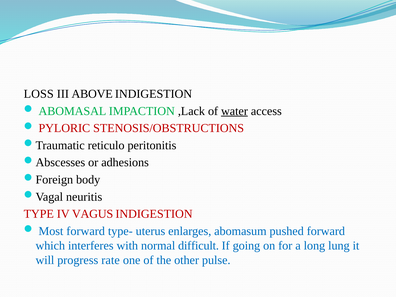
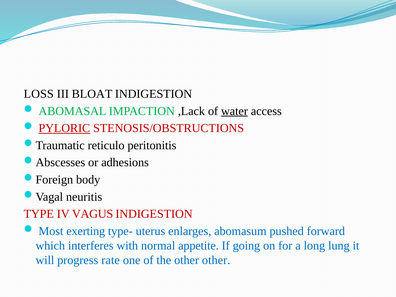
ABOVE: ABOVE -> BLOAT
PYLORIC underline: none -> present
Most forward: forward -> exerting
difficult: difficult -> appetite
other pulse: pulse -> other
